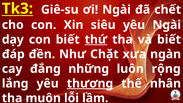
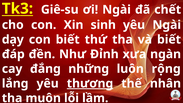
siêu: siêu -> sinh
thứ underline: present -> none
Chặt: Chặt -> Đỉnh
